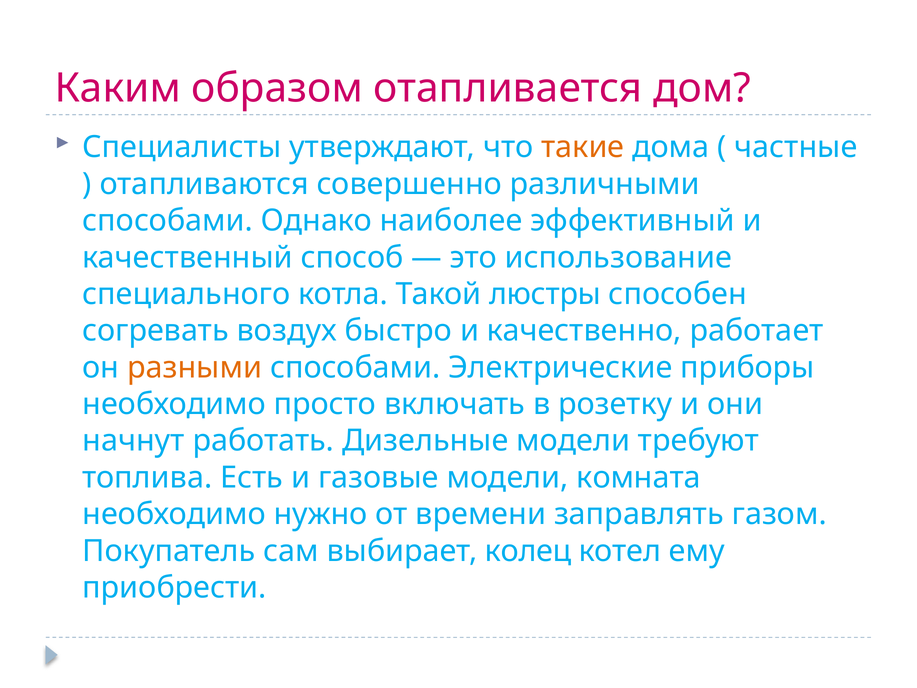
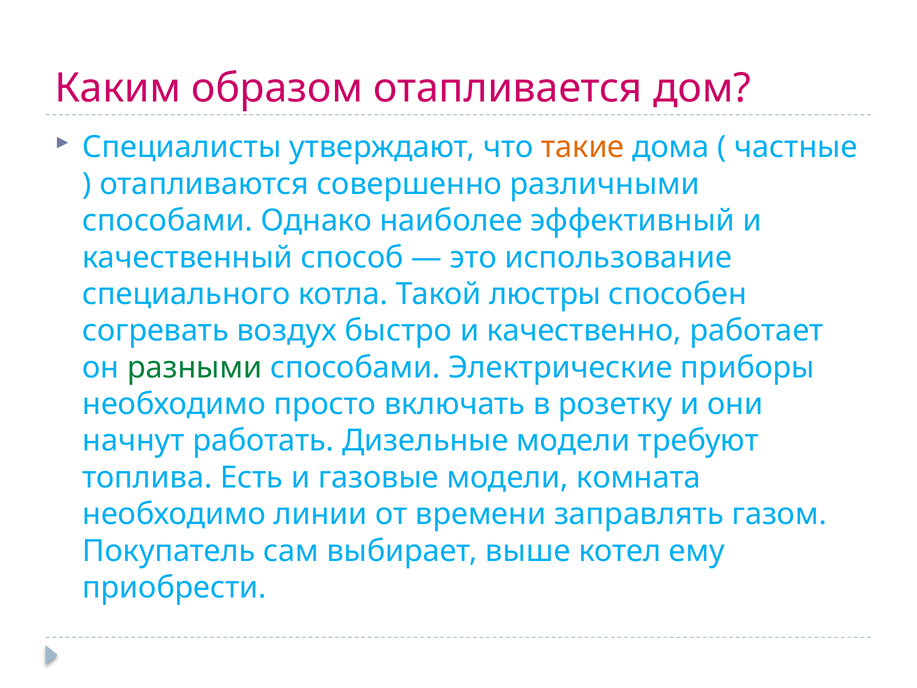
разными colour: orange -> green
нужно: нужно -> линии
колец: колец -> выше
